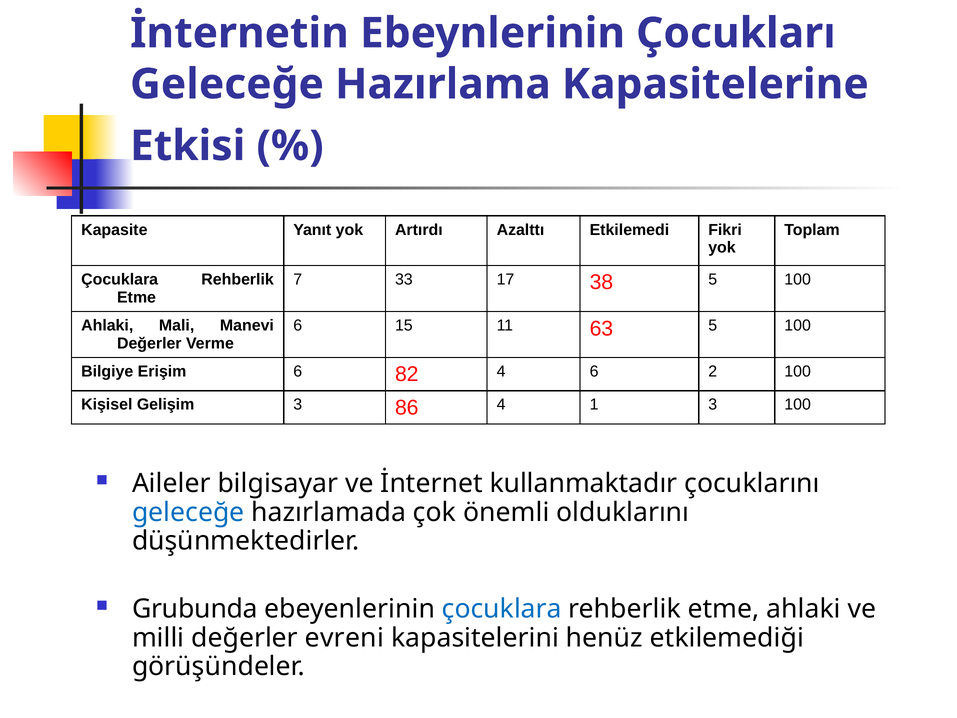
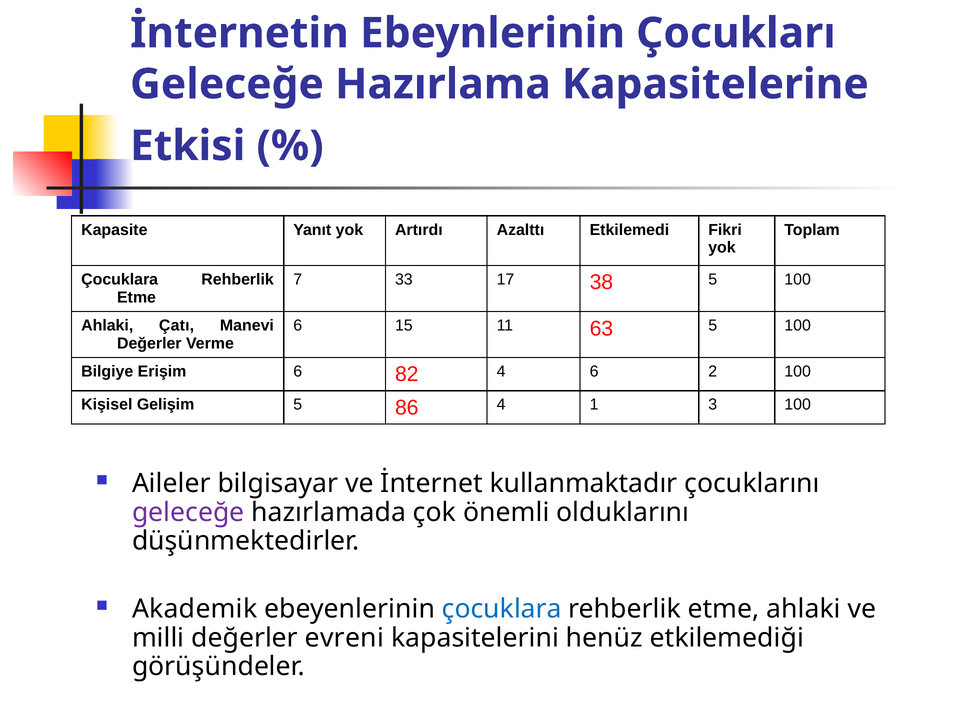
Mali: Mali -> Çatı
Gelişim 3: 3 -> 5
geleceğe at (188, 512) colour: blue -> purple
Grubunda: Grubunda -> Akademik
